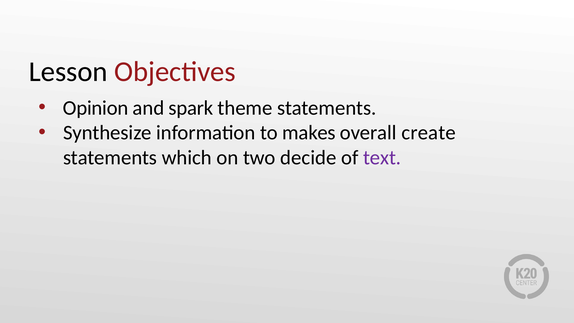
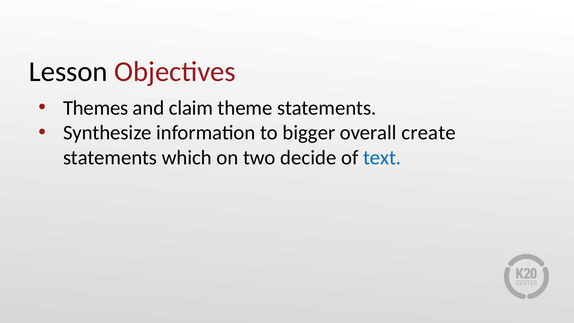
Opinion: Opinion -> Themes
spark: spark -> claim
makes: makes -> bigger
text colour: purple -> blue
